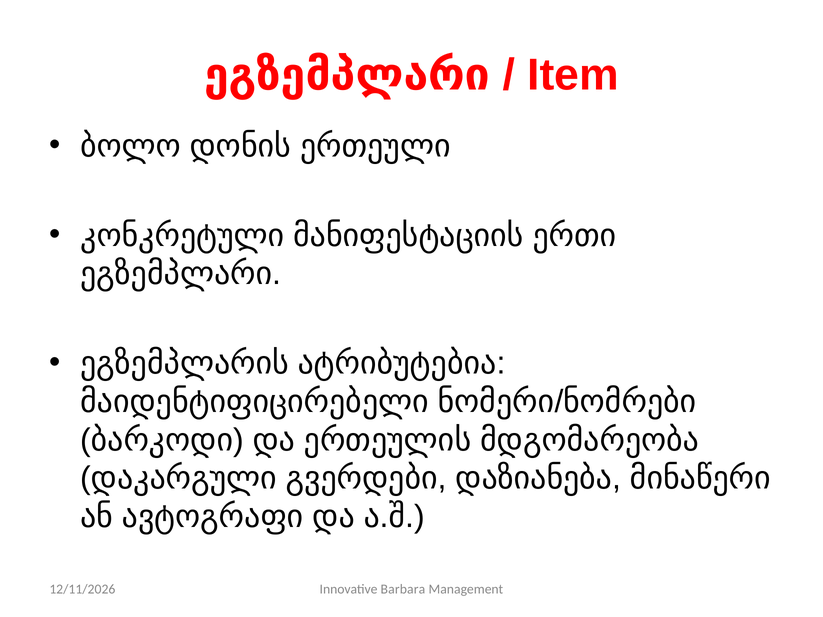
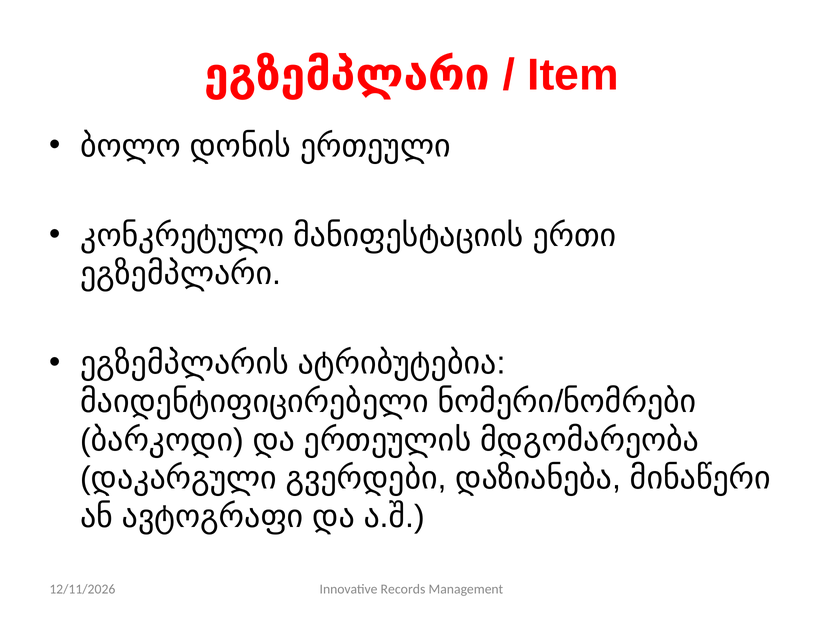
Barbara: Barbara -> Records
